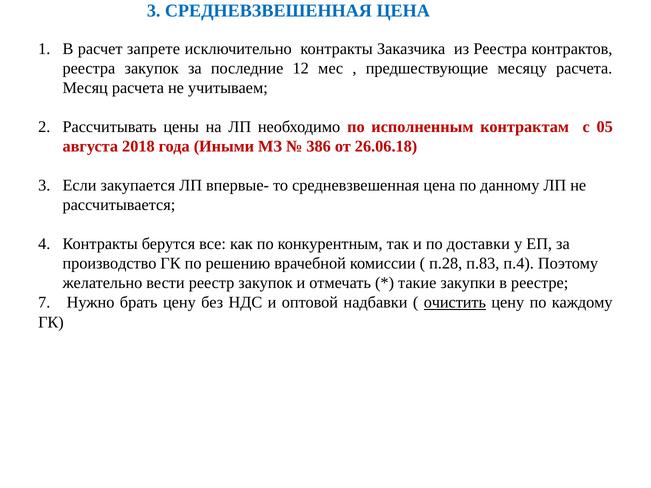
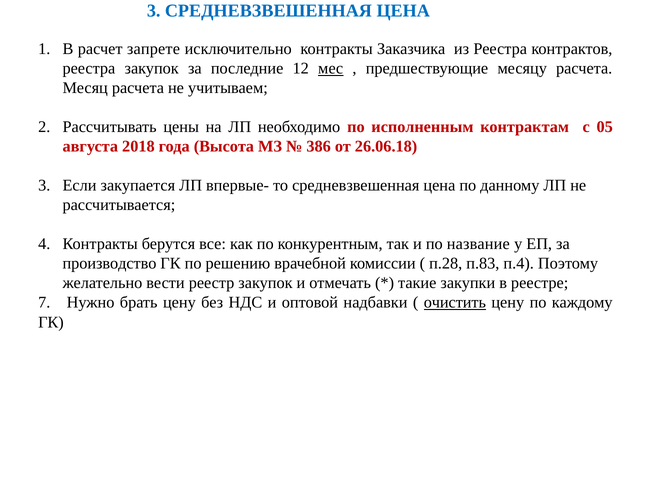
мес underline: none -> present
Иными: Иными -> Высота
доставки: доставки -> название
